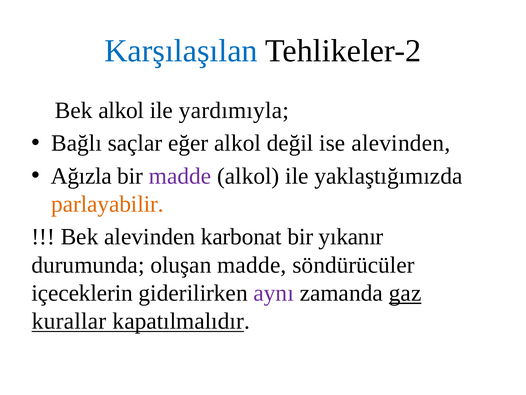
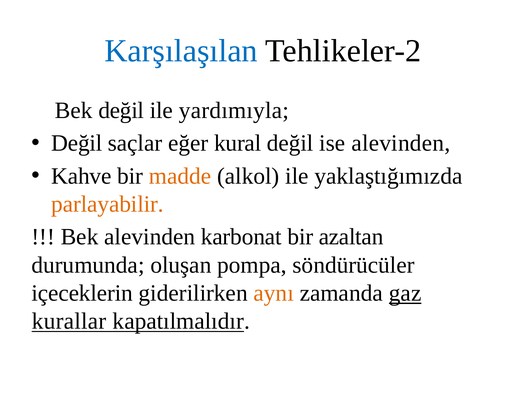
Bek alkol: alkol -> değil
Bağlı at (77, 143): Bağlı -> Değil
eğer alkol: alkol -> kural
Ağızla: Ağızla -> Kahve
madde at (180, 176) colour: purple -> orange
yıkanır: yıkanır -> azaltan
oluşan madde: madde -> pompa
aynı colour: purple -> orange
